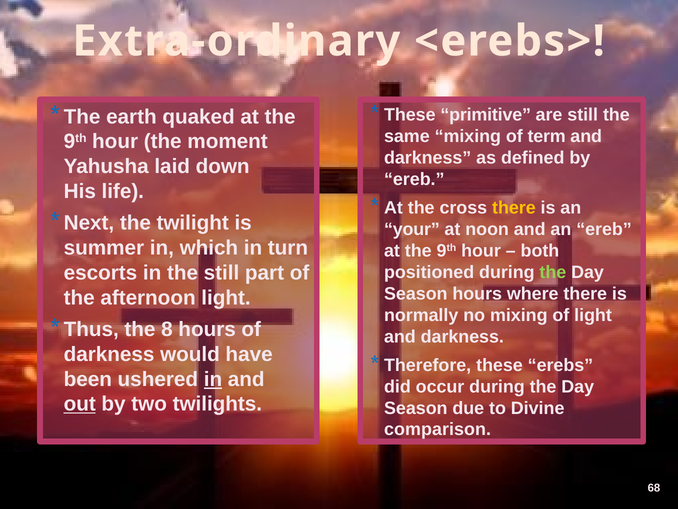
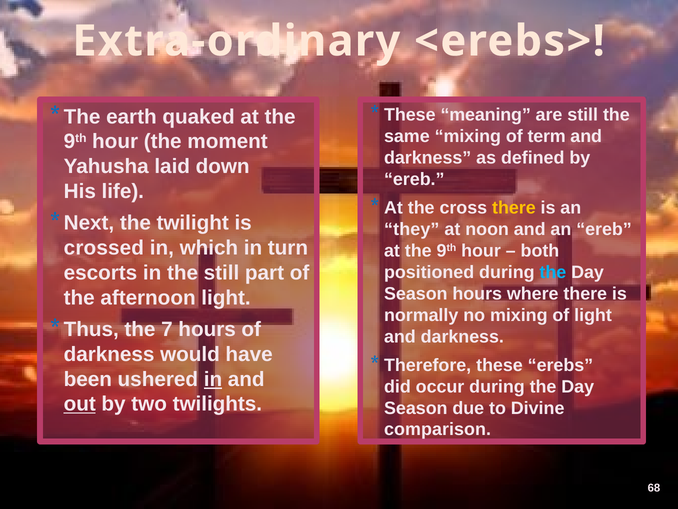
primitive: primitive -> meaning
your: your -> they
summer: summer -> crossed
the at (553, 272) colour: light green -> light blue
8: 8 -> 7
